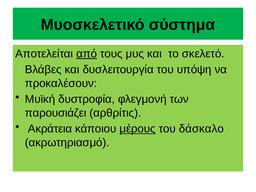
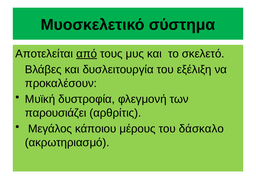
υπόψη: υπόψη -> εξέλιξη
Ακράτεια: Ακράτεια -> Μεγάλος
μέρους underline: present -> none
